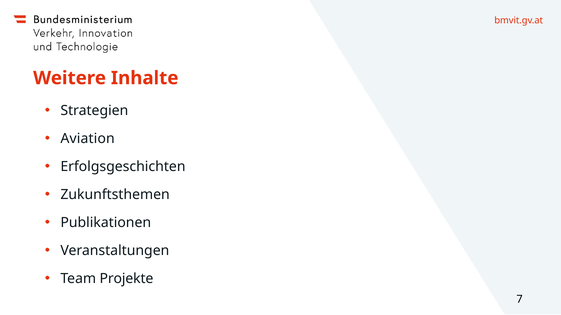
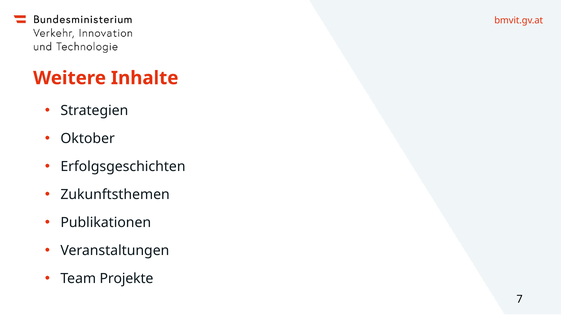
Aviation: Aviation -> Oktober
